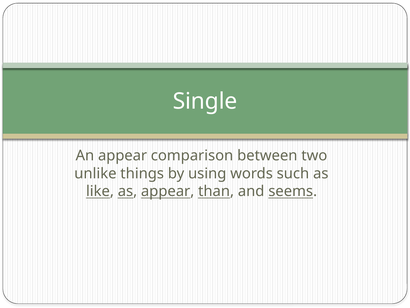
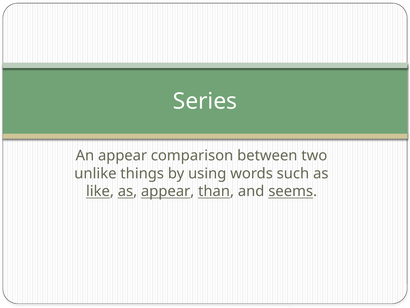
Single: Single -> Series
